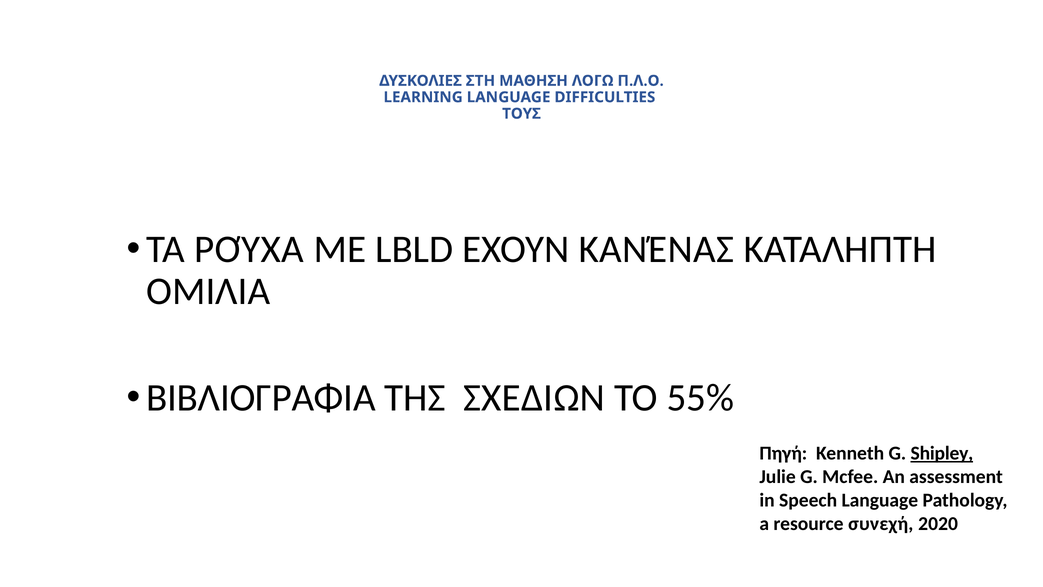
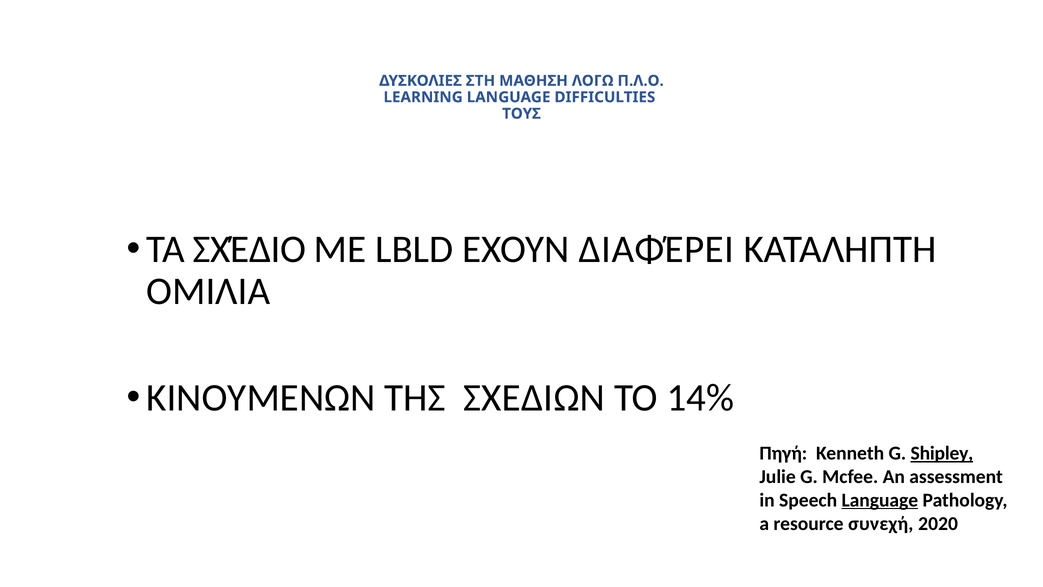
ΡΟΎΧΑ: ΡΟΎΧΑ -> ΣΧΈΔΙΟ
ΚΑΝΈΝΑΣ: ΚΑΝΈΝΑΣ -> ΔΙΑΦΈΡΕΙ
ΒΙΒΛΙΟΓΡΑΦΙΑ: ΒΙΒΛΙΟΓΡΑΦΙΑ -> ΚΙΝΟΥΜΕΝΩΝ
55%: 55% -> 14%
Language at (880, 500) underline: none -> present
